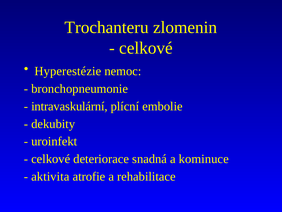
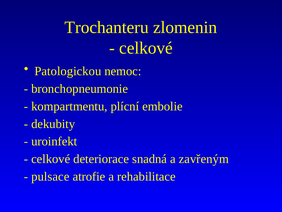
Hyperestézie: Hyperestézie -> Patologickou
intravaskulární: intravaskulární -> kompartmentu
kominuce: kominuce -> zavřeným
aktivita: aktivita -> pulsace
